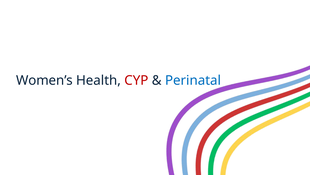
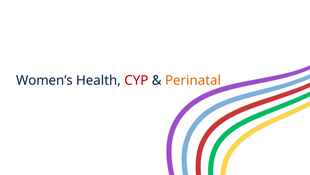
Perinatal colour: blue -> orange
